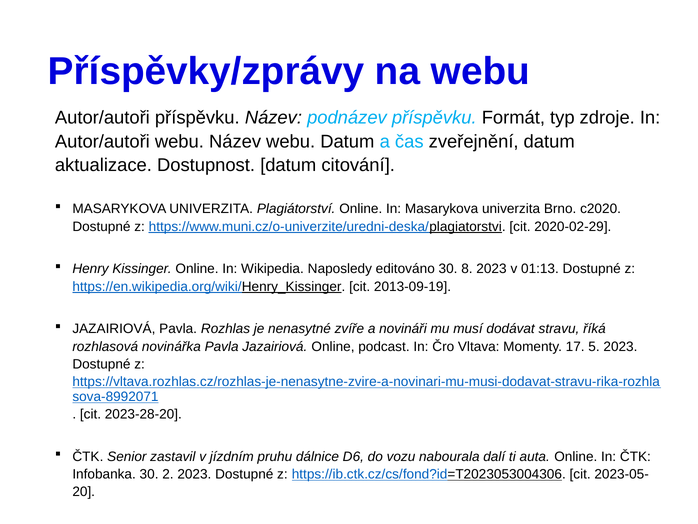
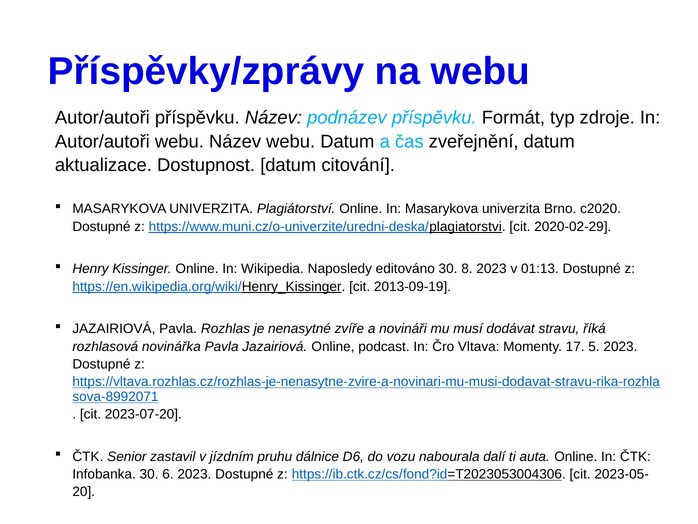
2023-28-20: 2023-28-20 -> 2023-07-20
2: 2 -> 6
